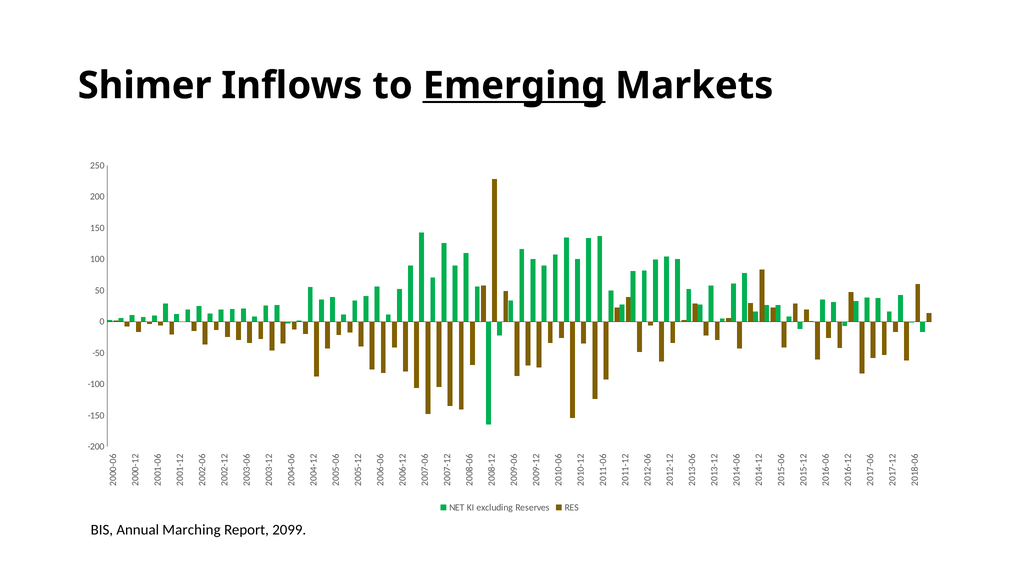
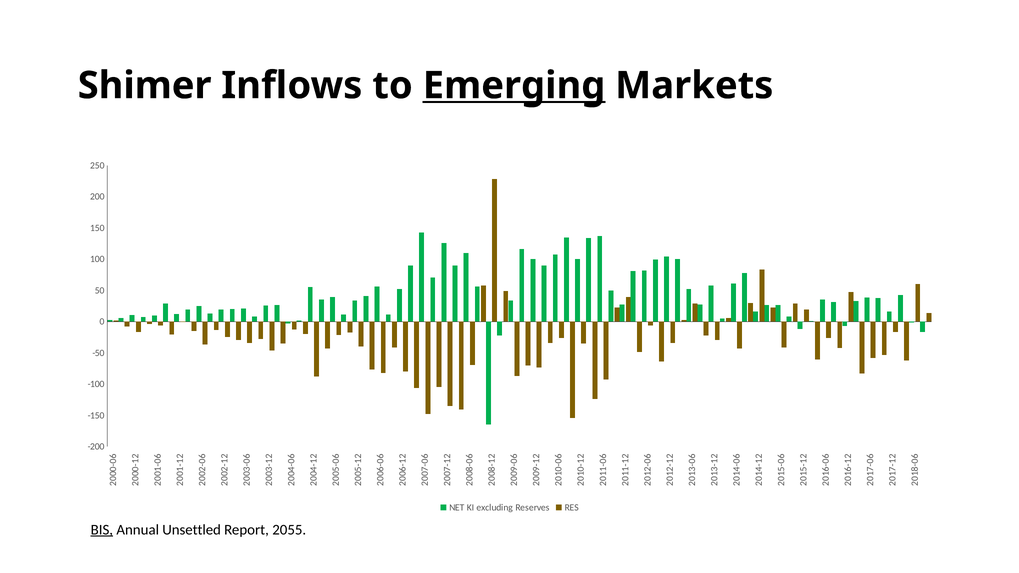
BIS underline: none -> present
Marching: Marching -> Unsettled
2099: 2099 -> 2055
